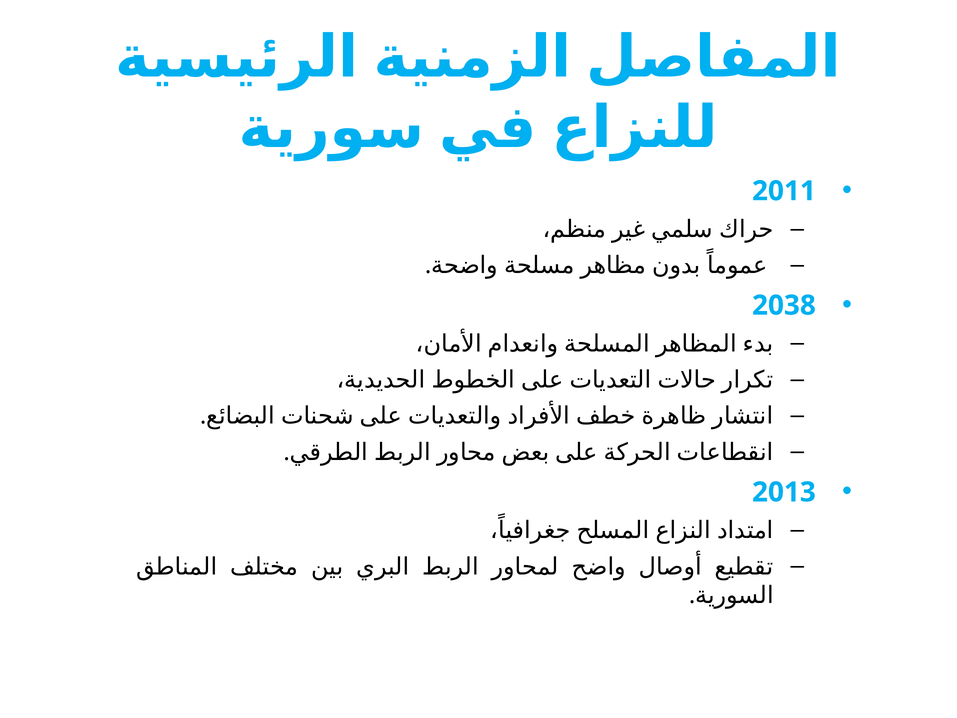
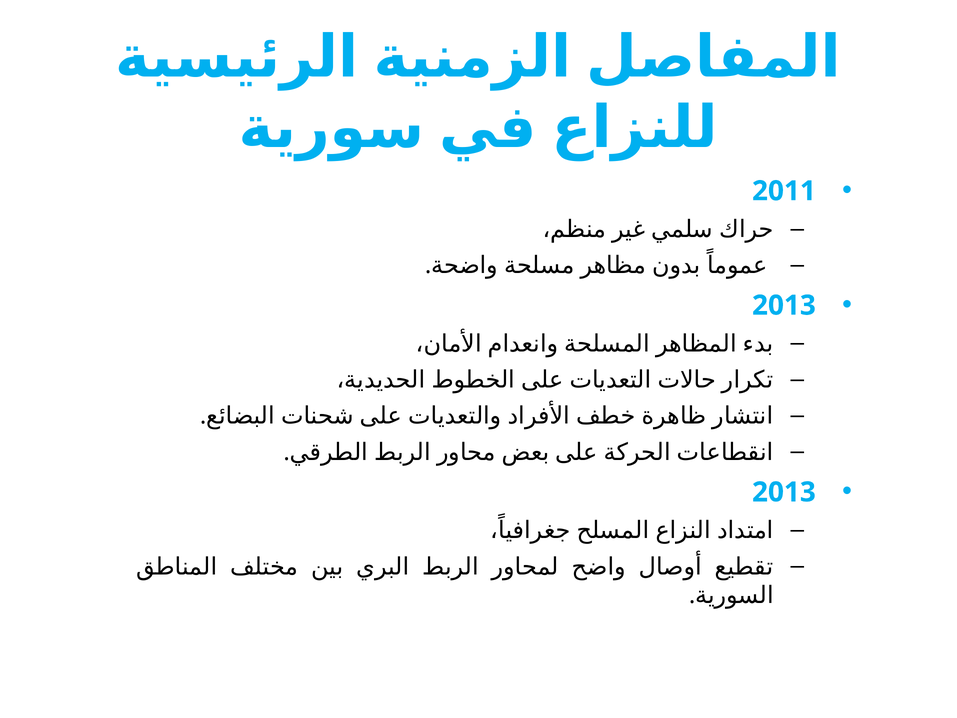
2038 at (784, 305): 2038 -> 2013
